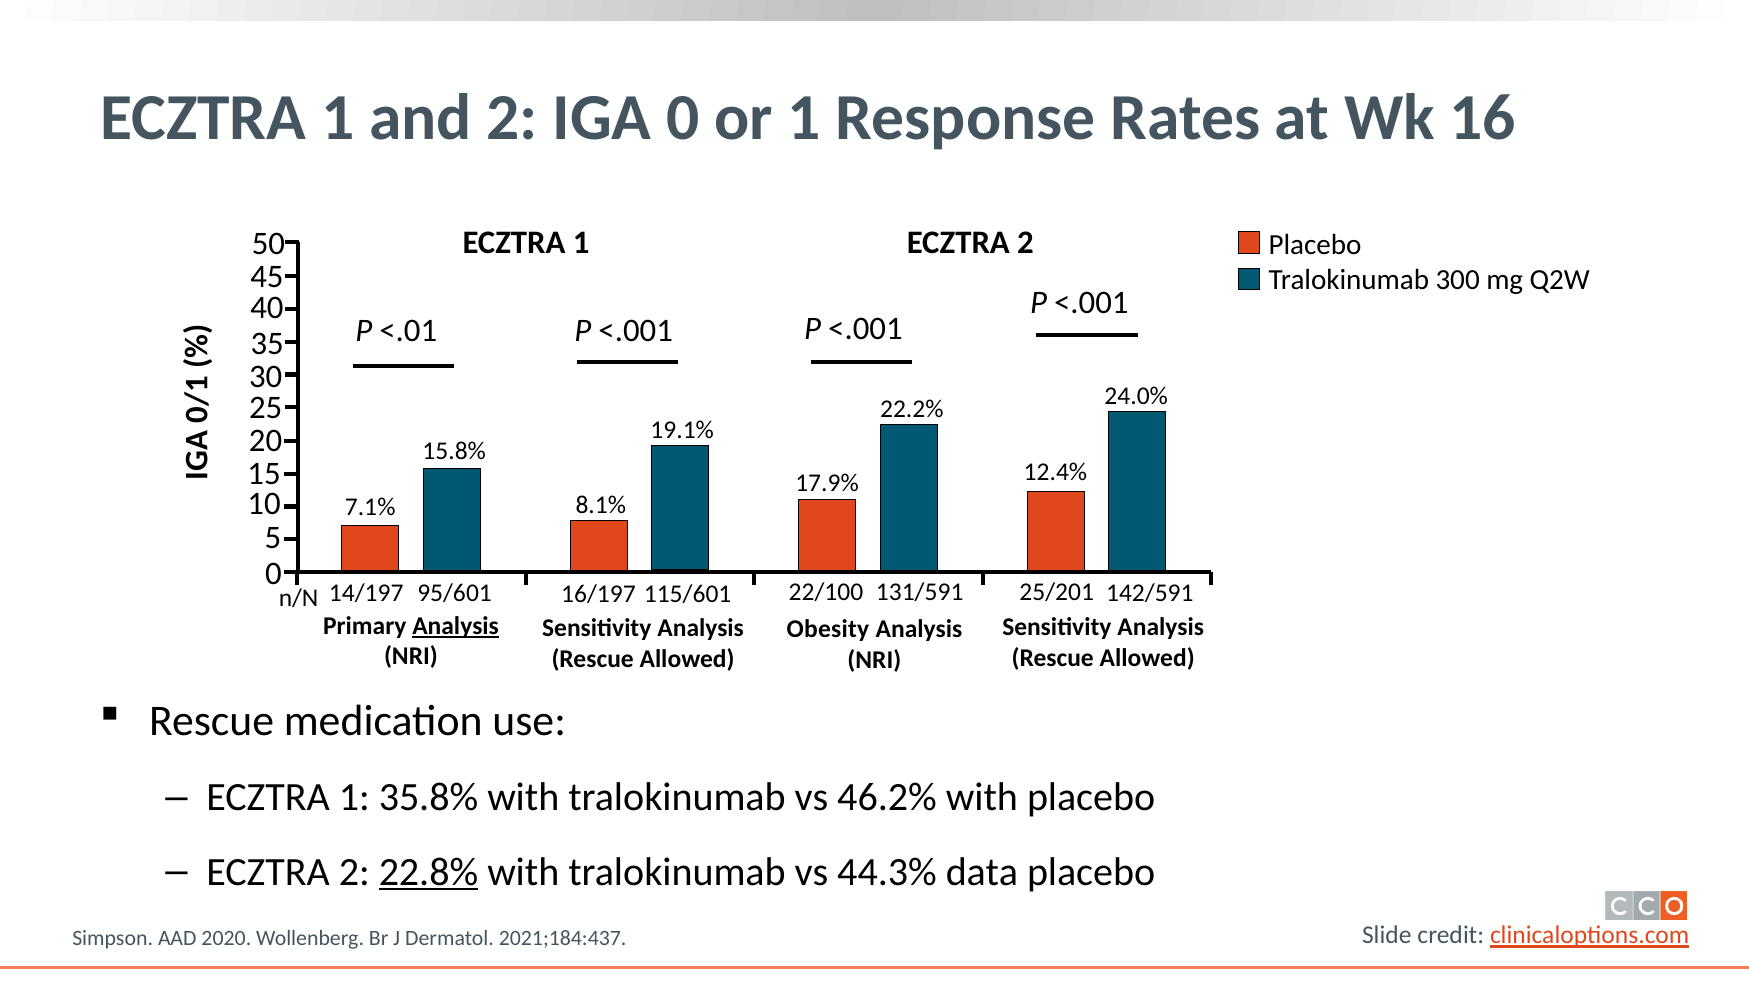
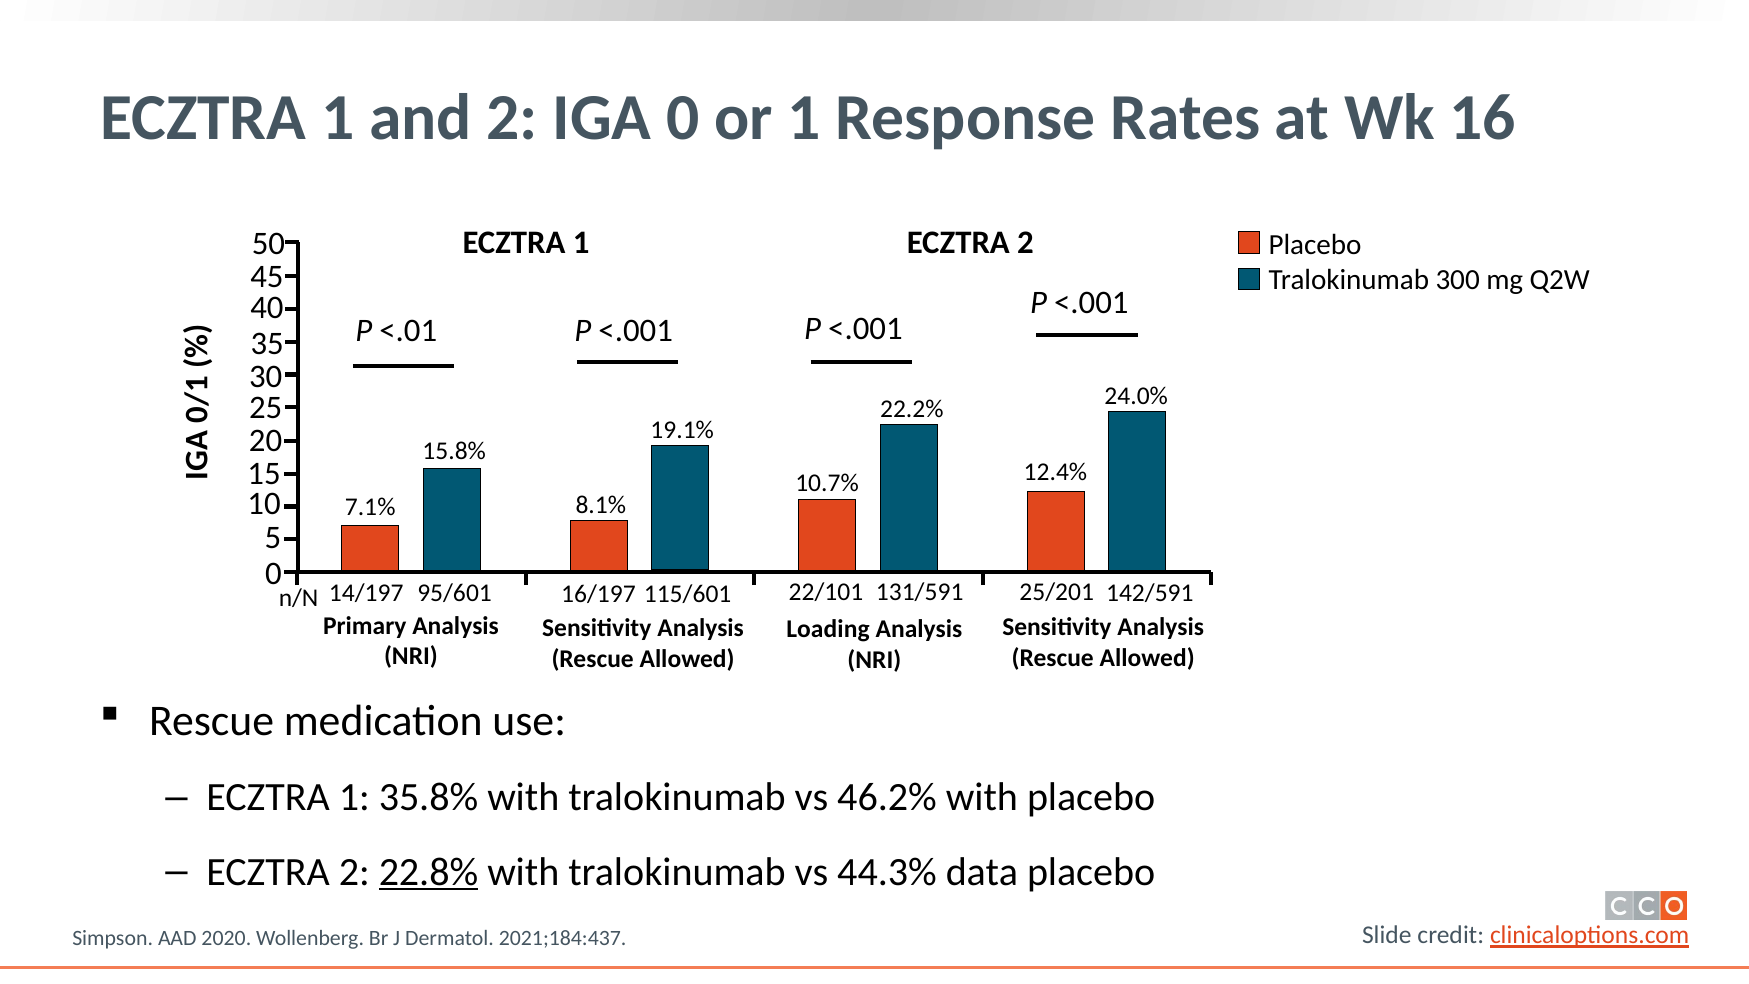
17.9%: 17.9% -> 10.7%
22/100: 22/100 -> 22/101
Analysis at (456, 626) underline: present -> none
Obesity: Obesity -> Loading
